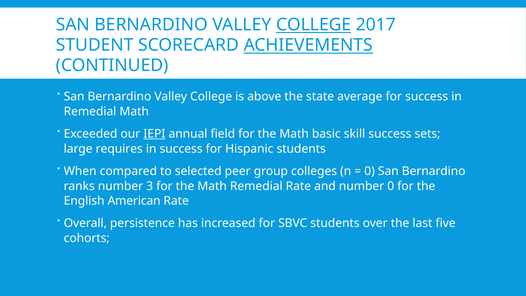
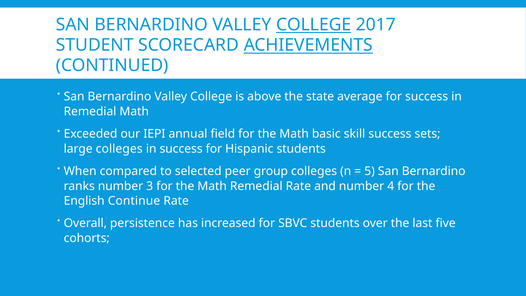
IEPI underline: present -> none
large requires: requires -> colleges
0 at (370, 171): 0 -> 5
number 0: 0 -> 4
American: American -> Continue
